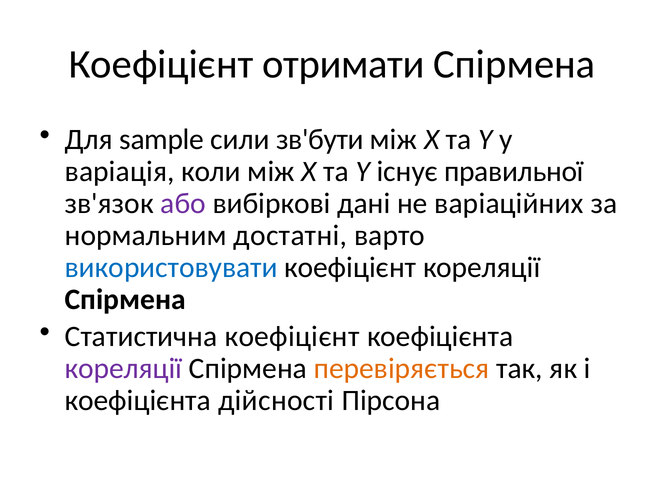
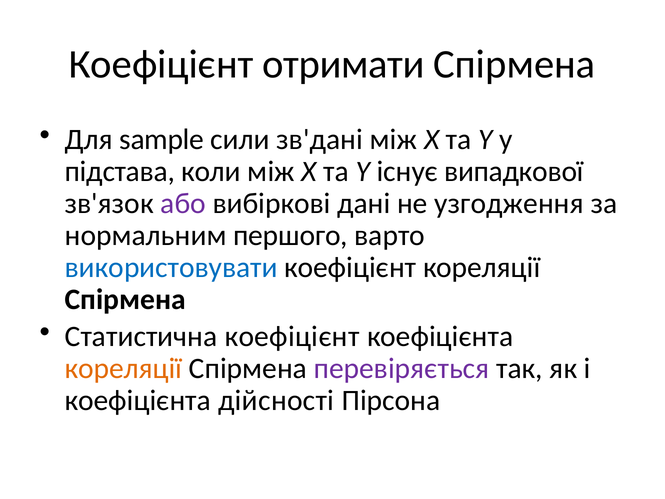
зв'бути: зв'бути -> зв'дані
варіація: варіація -> підстава
правильної: правильної -> випадкової
варіаційних: варіаційних -> узгодження
достатні: достатні -> першого
кореляції at (124, 368) colour: purple -> orange
перевіряється colour: orange -> purple
